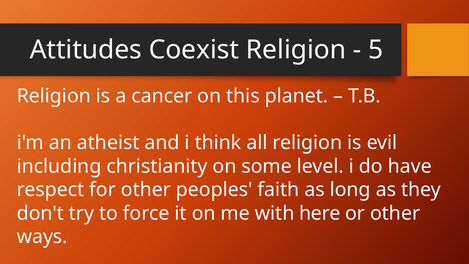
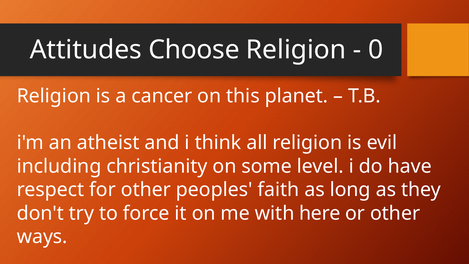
Coexist: Coexist -> Choose
5: 5 -> 0
